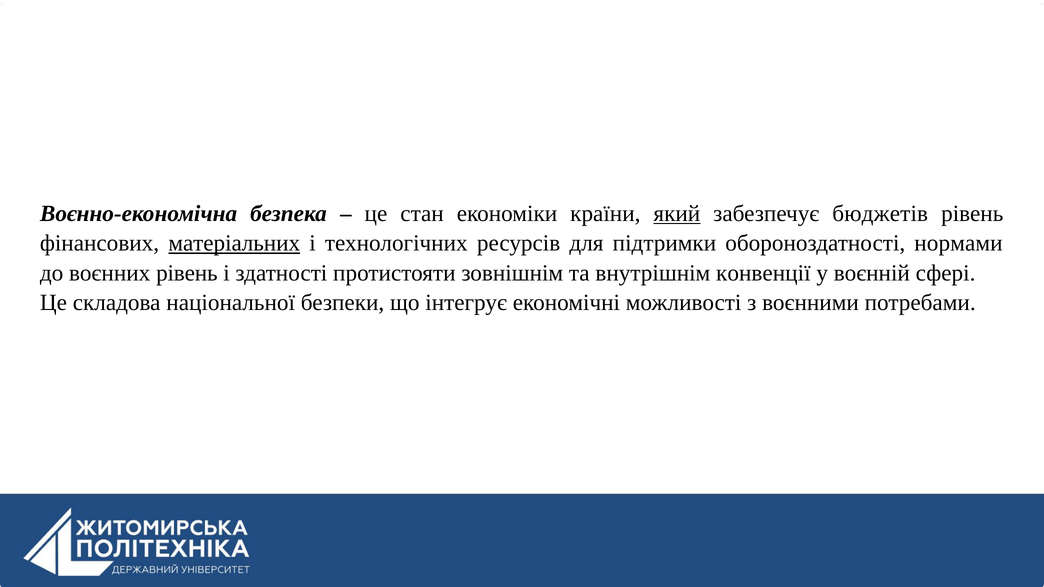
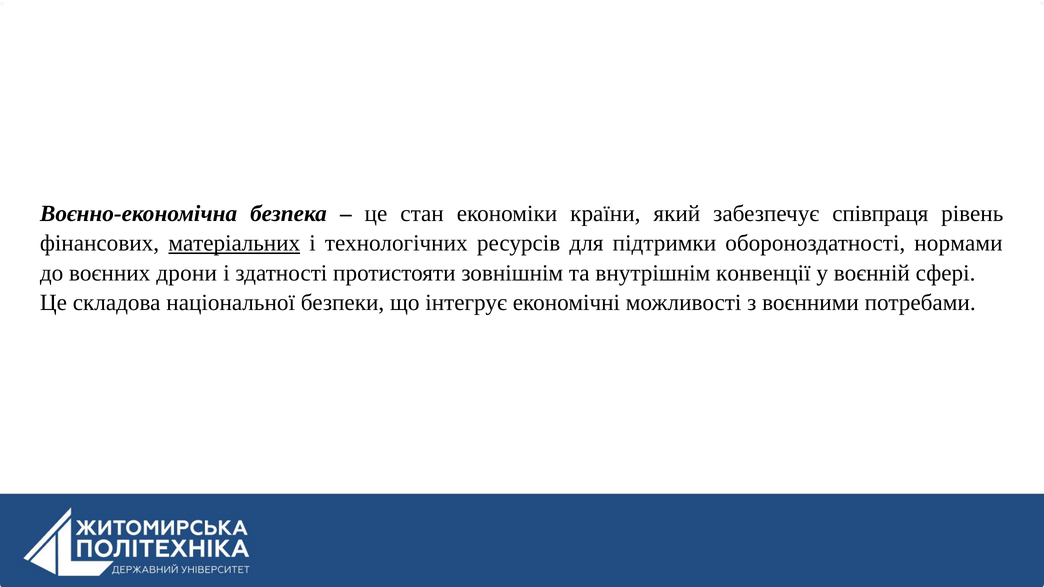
який underline: present -> none
бюджетів: бюджетів -> співпраця
воєнних рівень: рівень -> дрони
